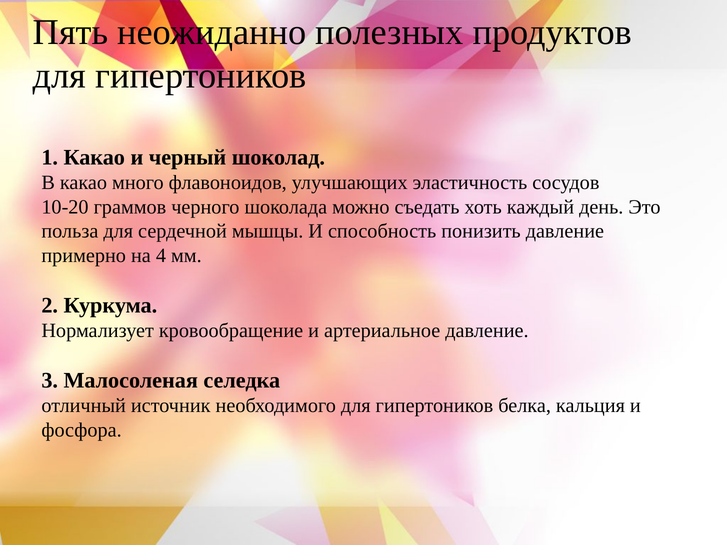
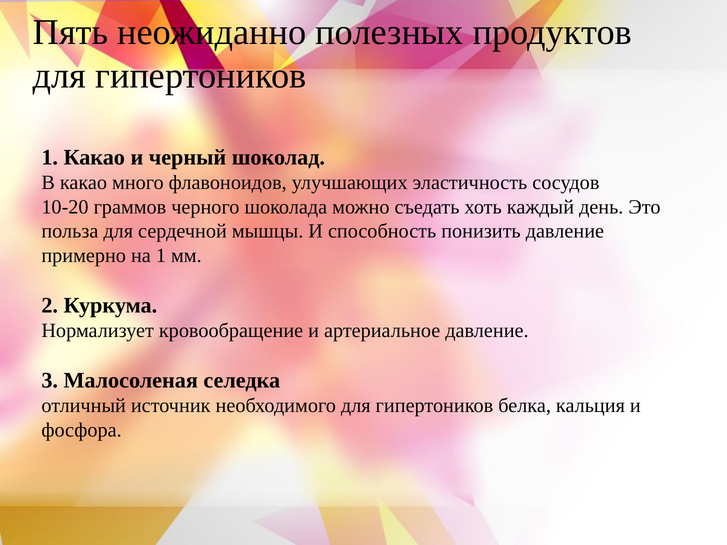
на 4: 4 -> 1
